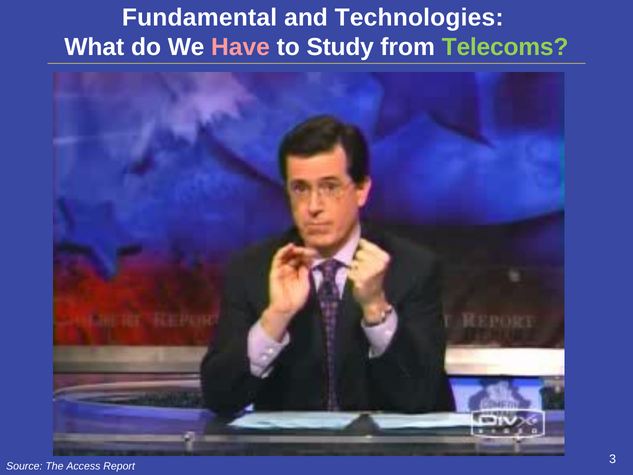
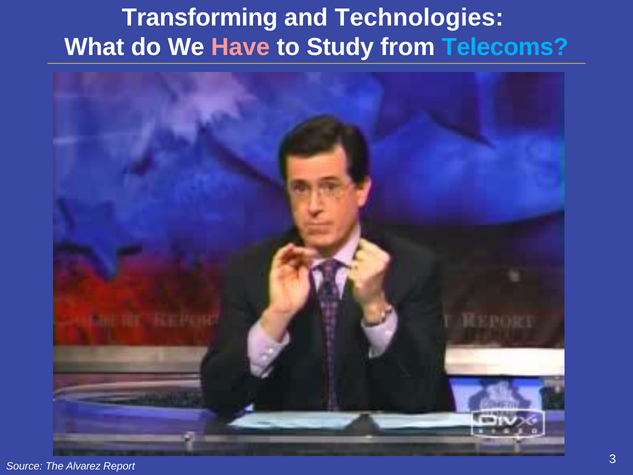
Fundamental: Fundamental -> Transforming
Telecoms colour: light green -> light blue
Access: Access -> Alvarez
